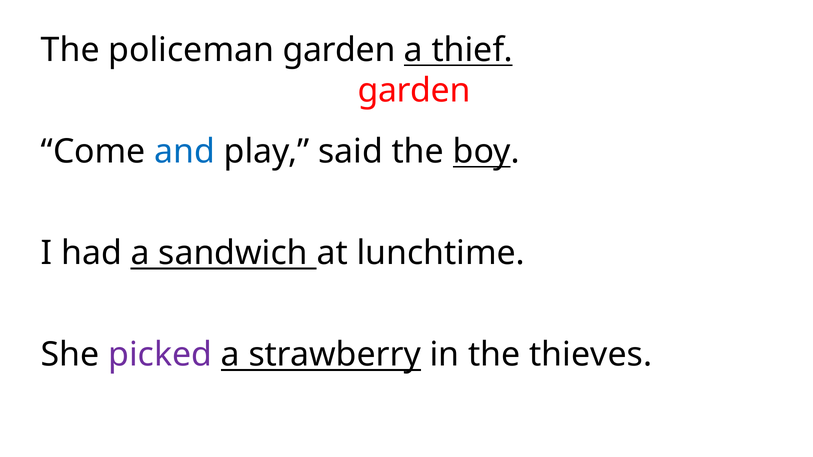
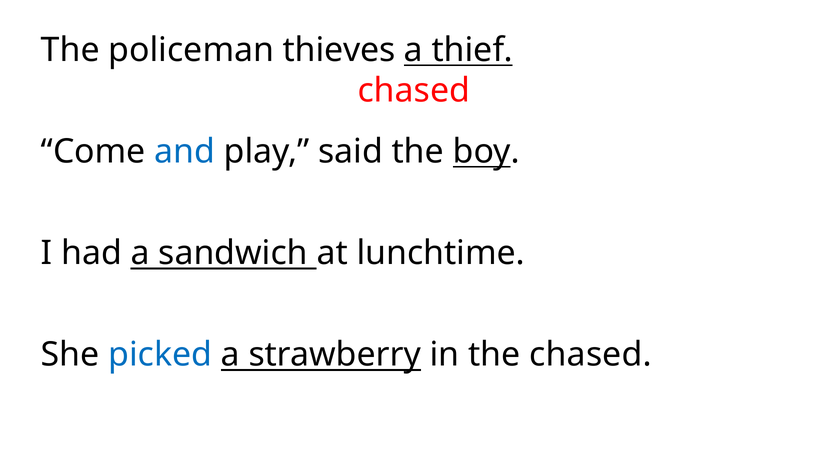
policeman garden: garden -> thieves
garden at (414, 91): garden -> chased
picked colour: purple -> blue
the thieves: thieves -> chased
